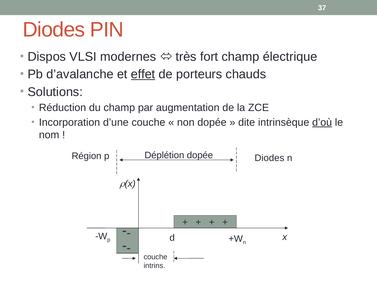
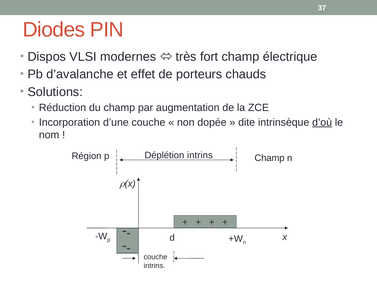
effet underline: present -> none
Déplétion dopée: dopée -> intrins
p Diodes: Diodes -> Champ
